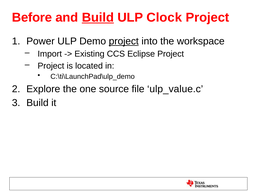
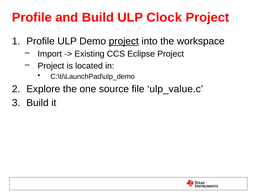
Before at (32, 18): Before -> Profile
Build at (98, 18) underline: present -> none
Power at (41, 41): Power -> Profile
